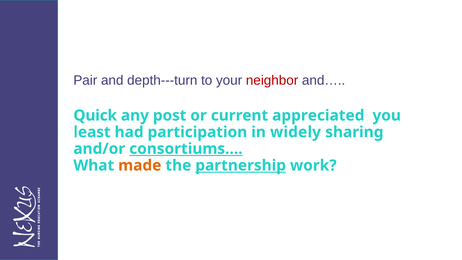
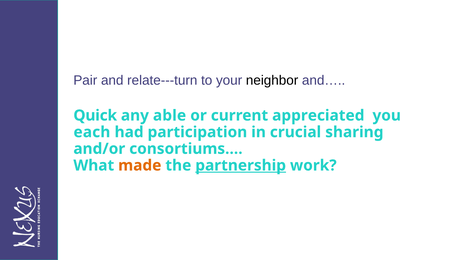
depth---turn: depth---turn -> relate---turn
neighbor colour: red -> black
post: post -> able
least: least -> each
widely: widely -> crucial
consortiums… underline: present -> none
